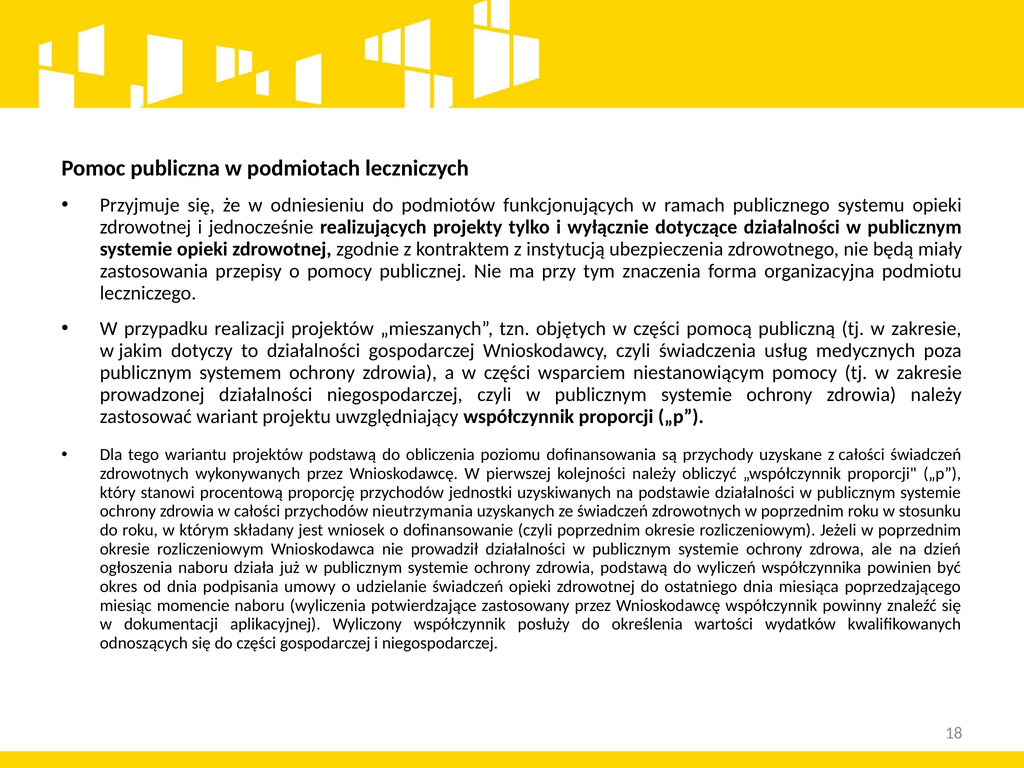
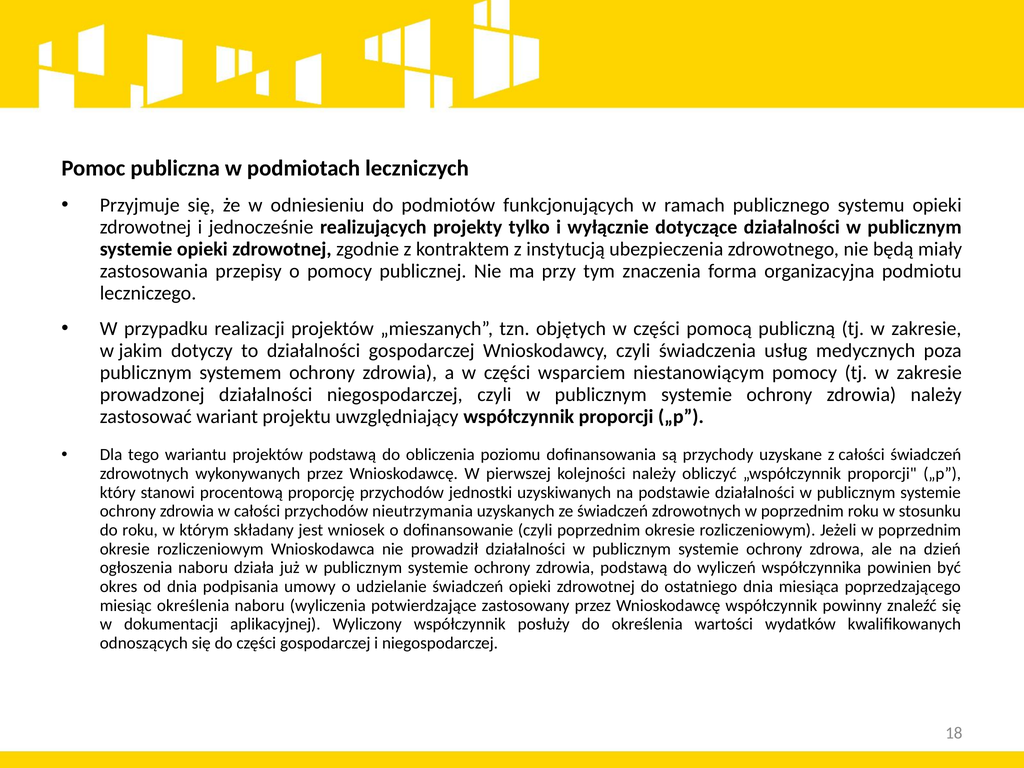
miesiąc momencie: momencie -> określenia
